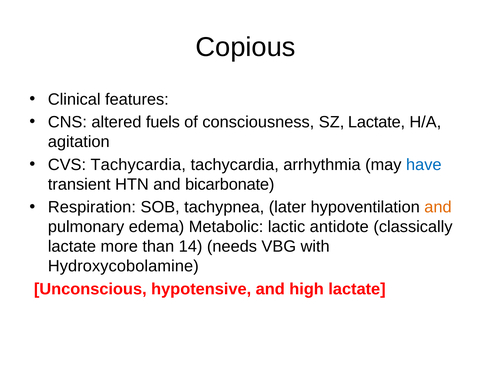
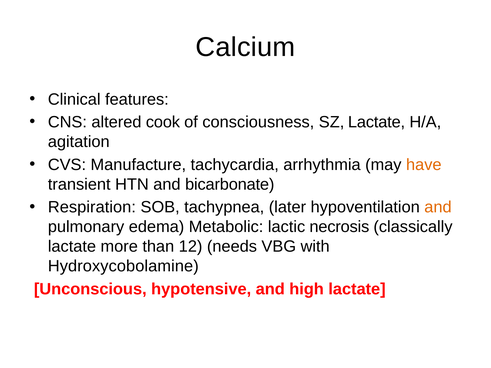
Copious: Copious -> Calcium
fuels: fuels -> cook
CVS Tachycardia: Tachycardia -> Manufacture
have colour: blue -> orange
antidote: antidote -> necrosis
14: 14 -> 12
